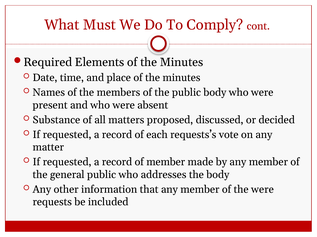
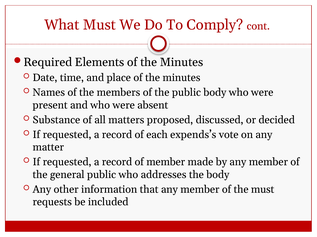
requests’s: requests’s -> expends’s
the were: were -> must
